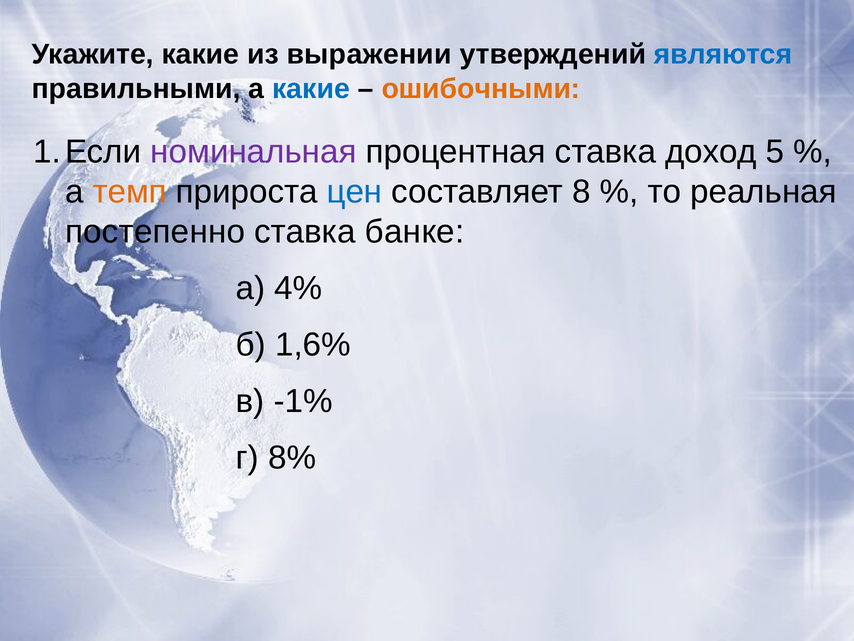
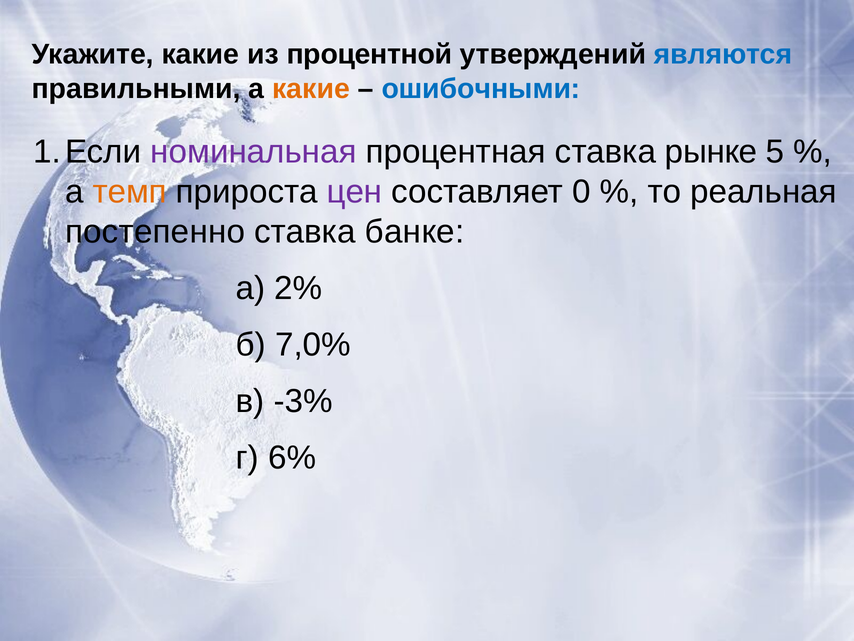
выражении: выражении -> процентной
какие at (311, 89) colour: blue -> orange
ошибочными colour: orange -> blue
доход: доход -> рынке
цен colour: blue -> purple
8: 8 -> 0
4%: 4% -> 2%
1,6%: 1,6% -> 7,0%
-1%: -1% -> -3%
8%: 8% -> 6%
